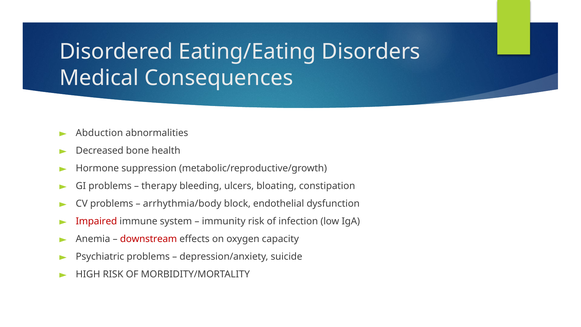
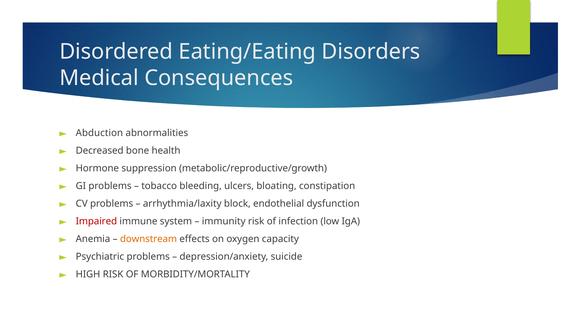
therapy: therapy -> tobacco
arrhythmia/body: arrhythmia/body -> arrhythmia/laxity
downstream colour: red -> orange
